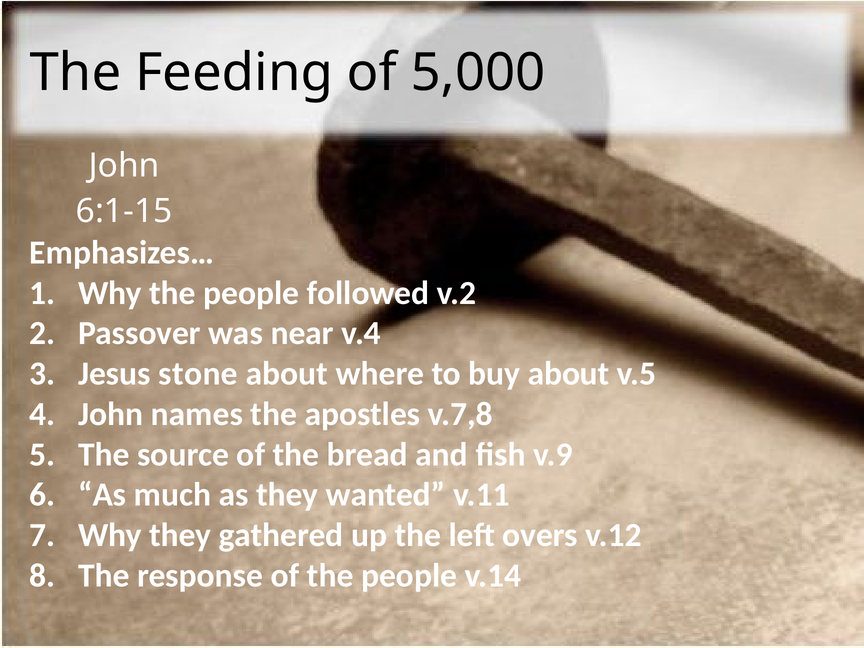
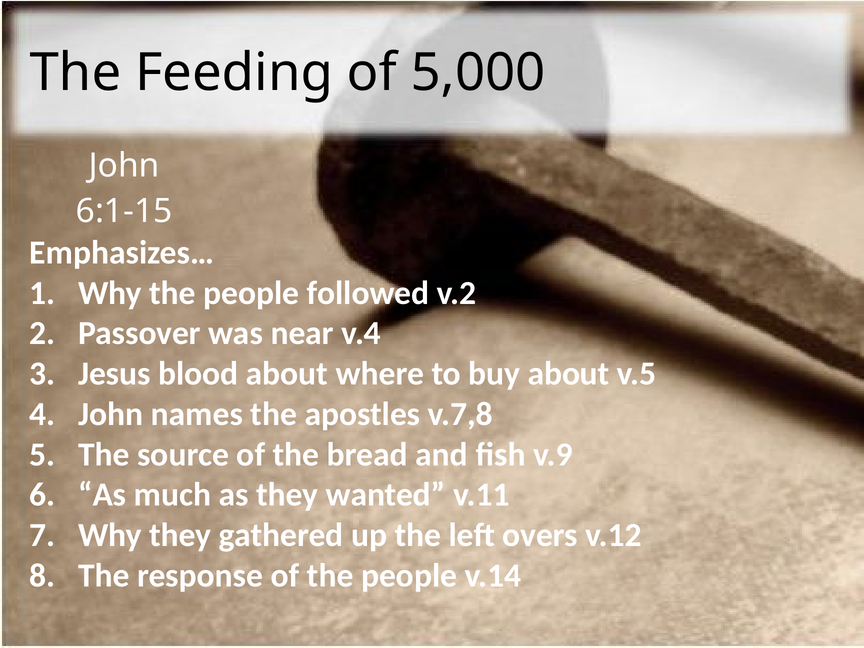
stone: stone -> blood
